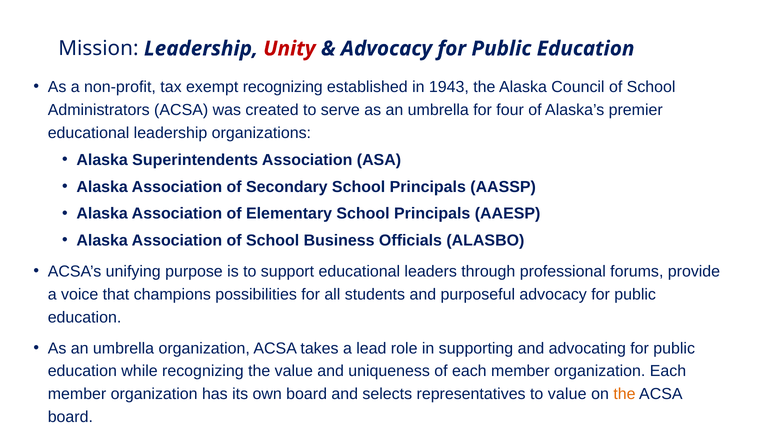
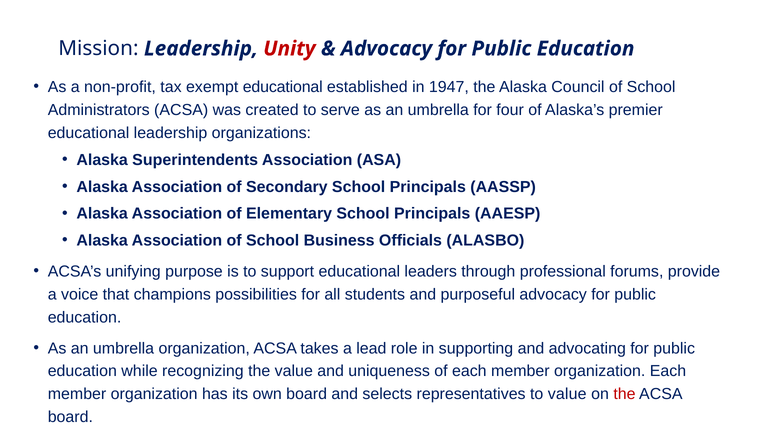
exempt recognizing: recognizing -> educational
1943: 1943 -> 1947
the at (624, 394) colour: orange -> red
